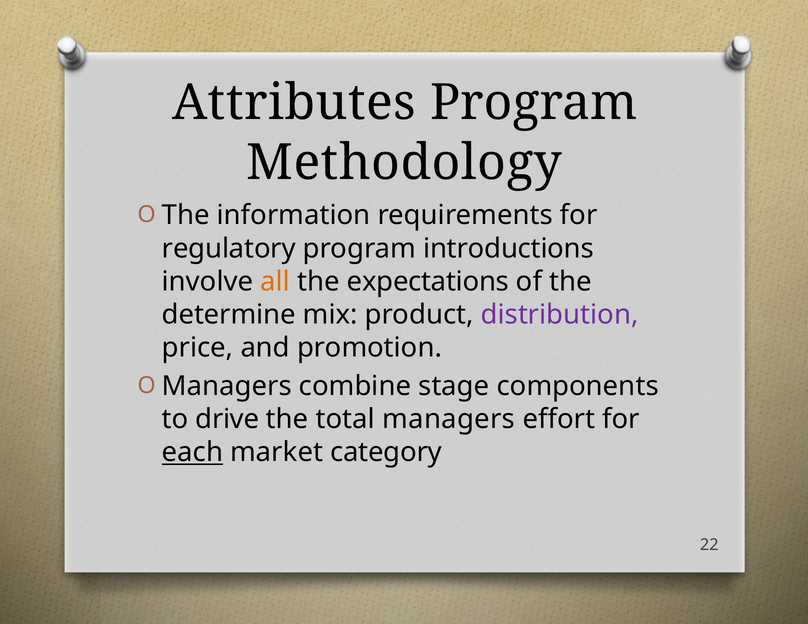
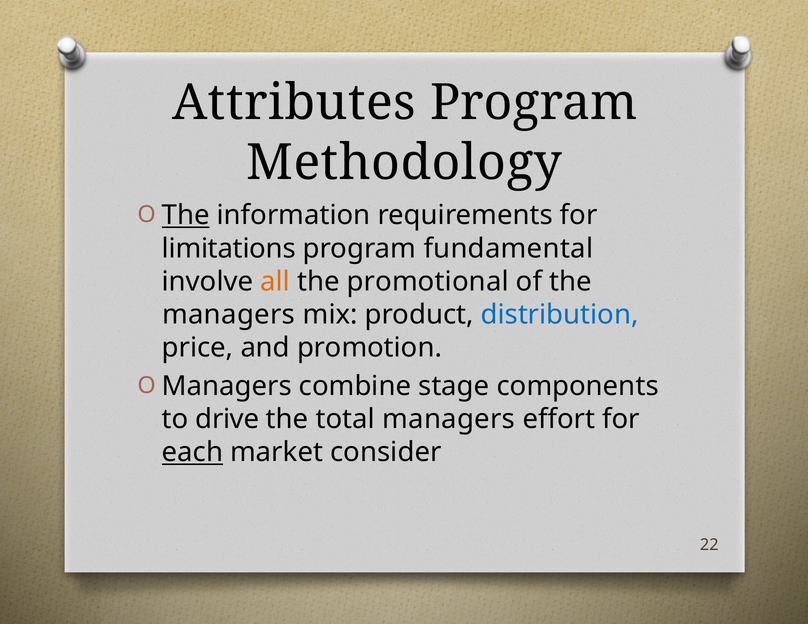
The at (186, 215) underline: none -> present
regulatory: regulatory -> limitations
introductions: introductions -> fundamental
expectations: expectations -> promotional
determine at (229, 315): determine -> managers
distribution colour: purple -> blue
category: category -> consider
